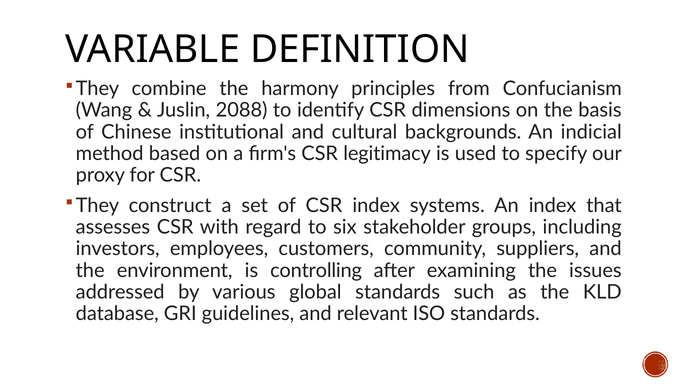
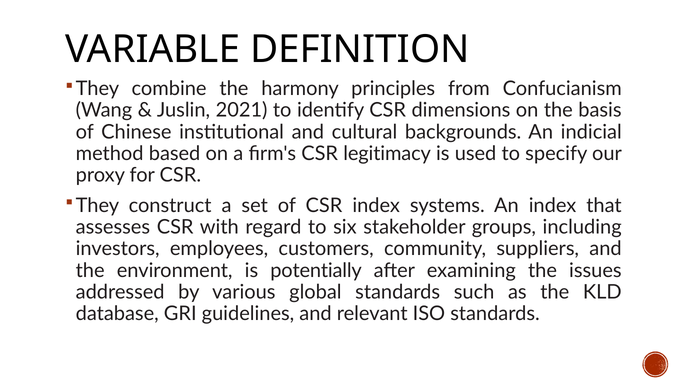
2088: 2088 -> 2021
controlling: controlling -> potentially
